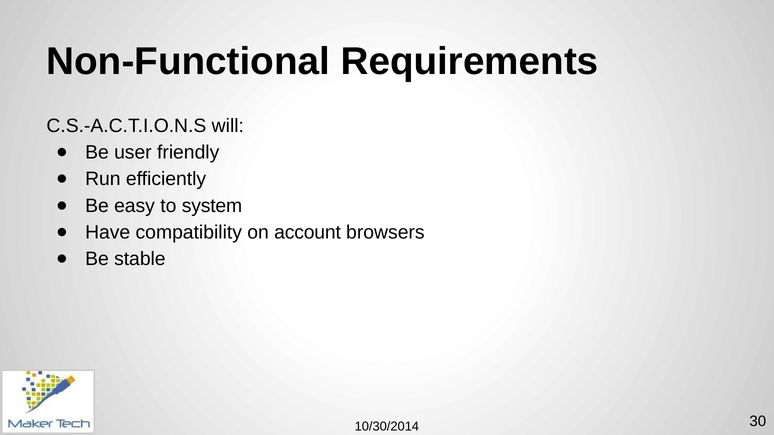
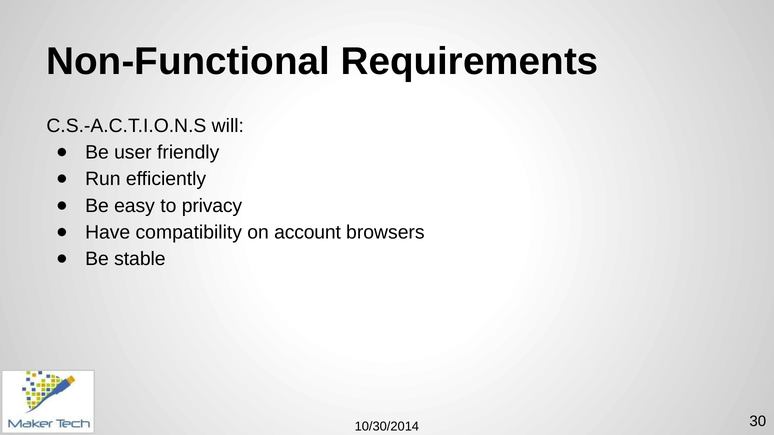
system: system -> privacy
